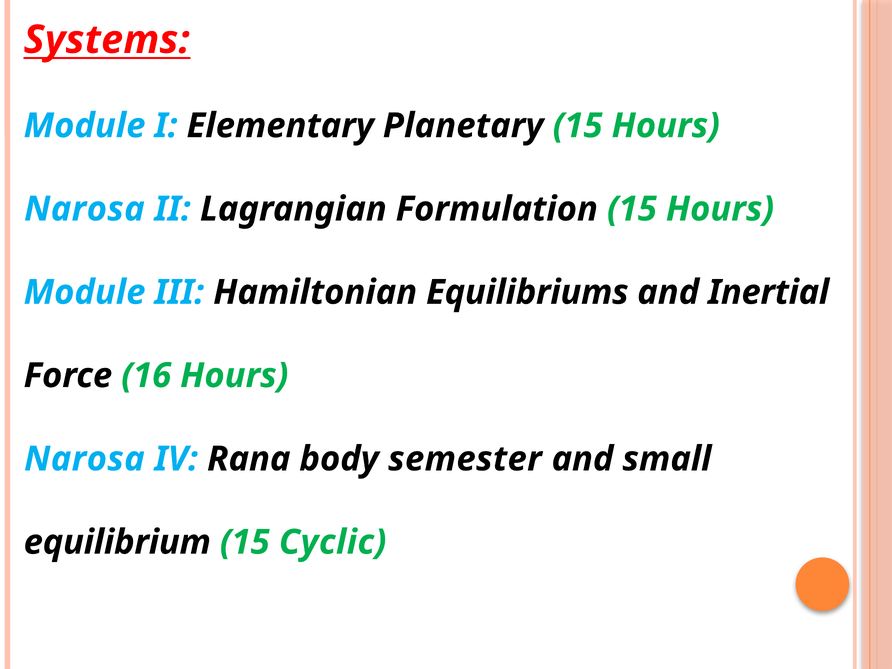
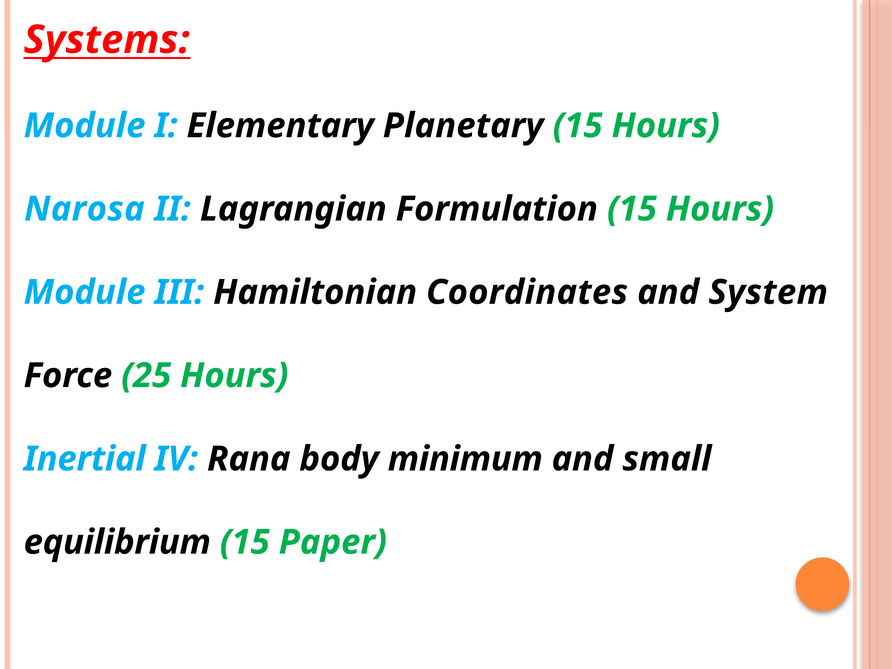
Equilibriums: Equilibriums -> Coordinates
Inertial: Inertial -> System
16: 16 -> 25
Narosa at (84, 459): Narosa -> Inertial
semester: semester -> minimum
Cyclic: Cyclic -> Paper
